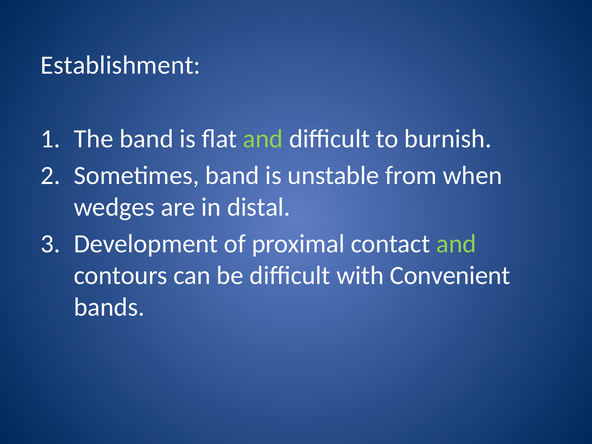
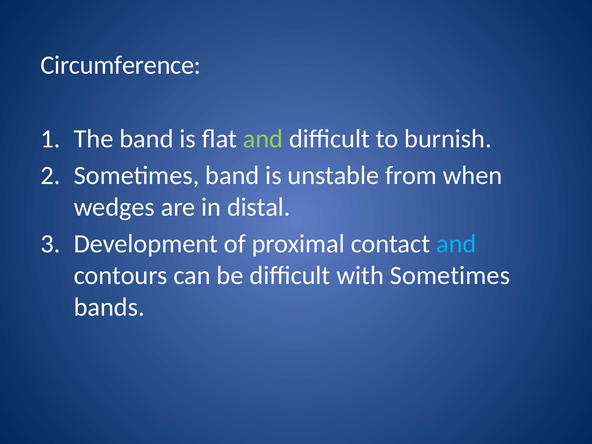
Establishment: Establishment -> Circumference
and at (456, 244) colour: light green -> light blue
with Convenient: Convenient -> Sometimes
